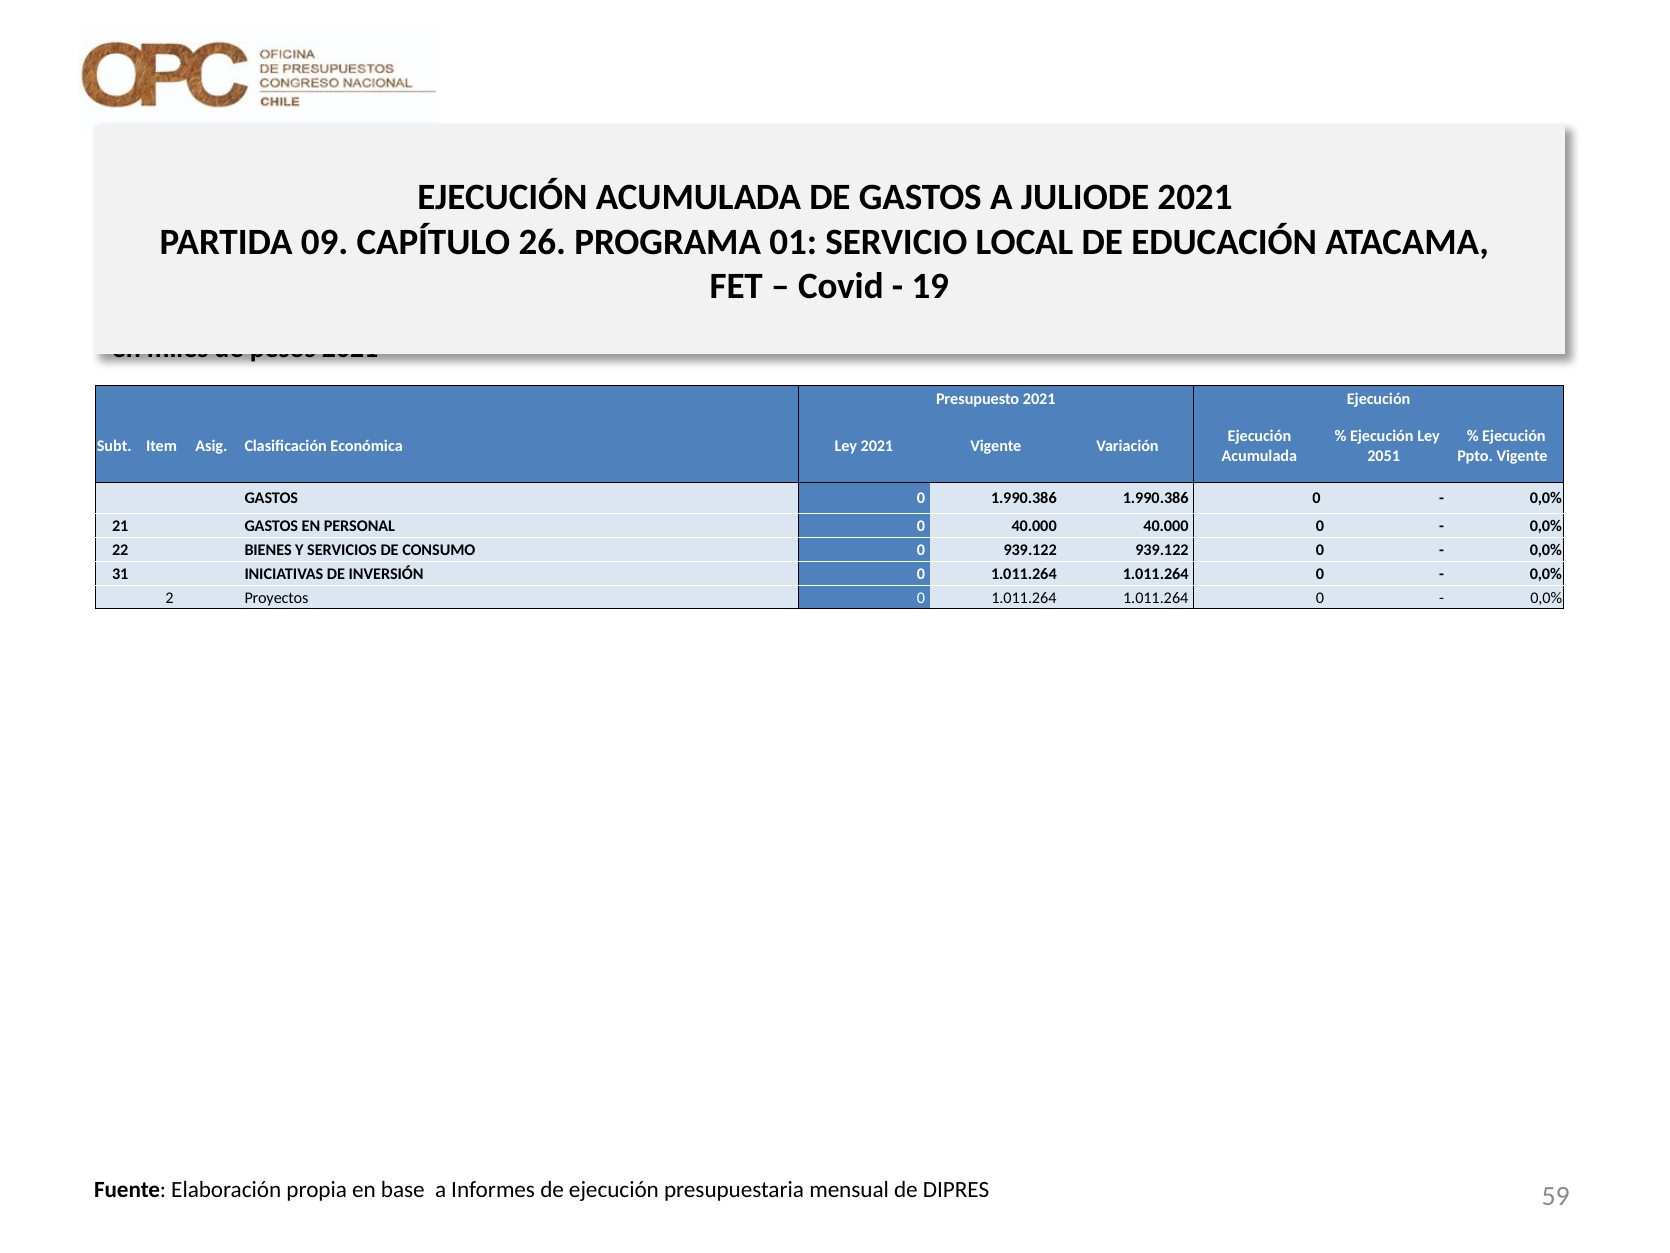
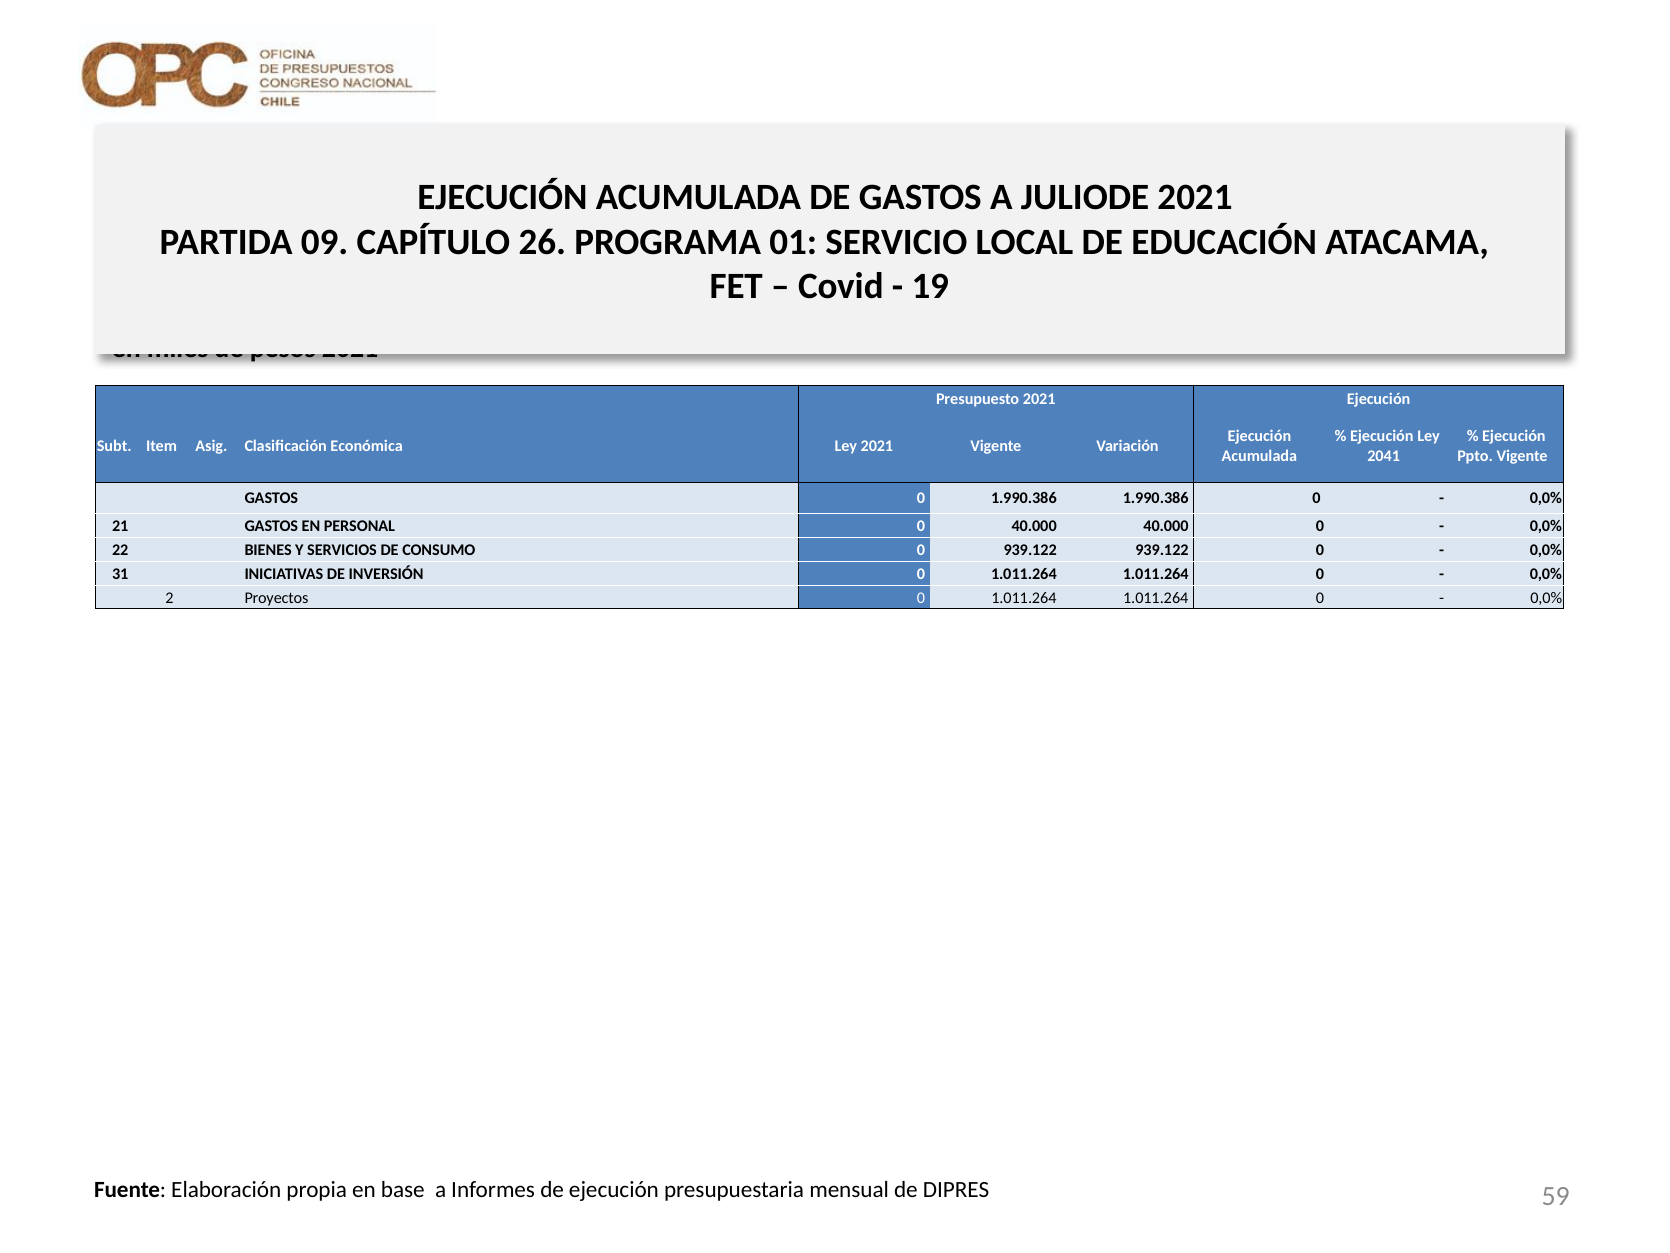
2051: 2051 -> 2041
